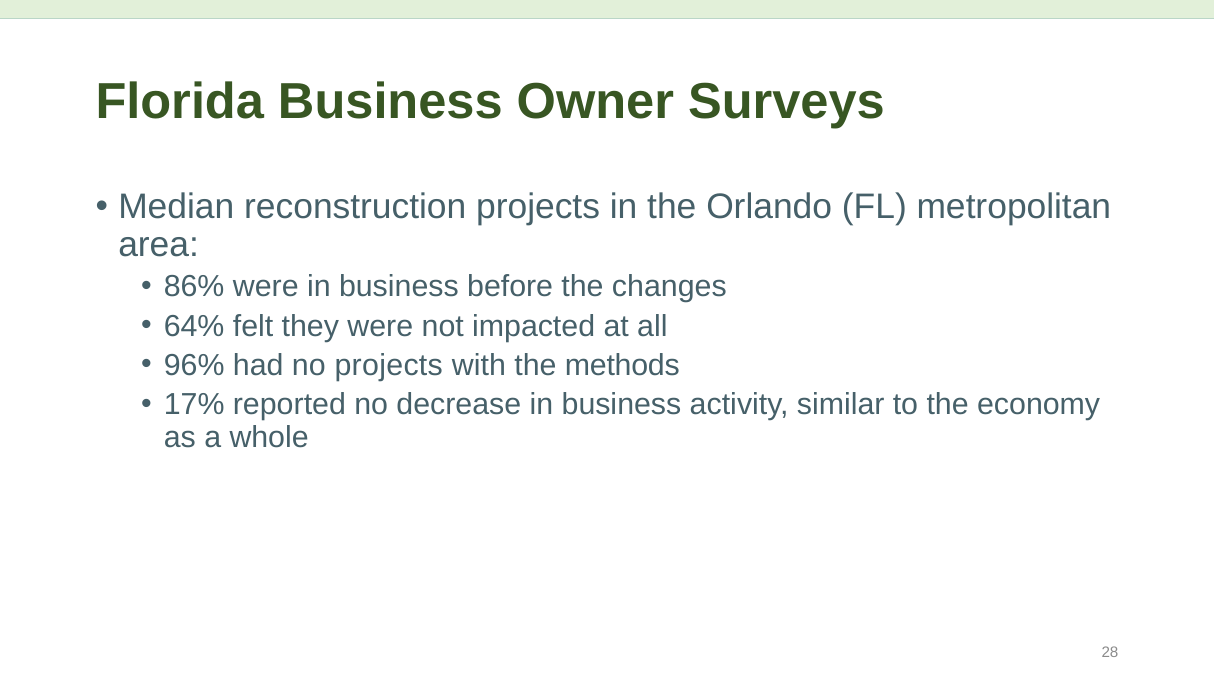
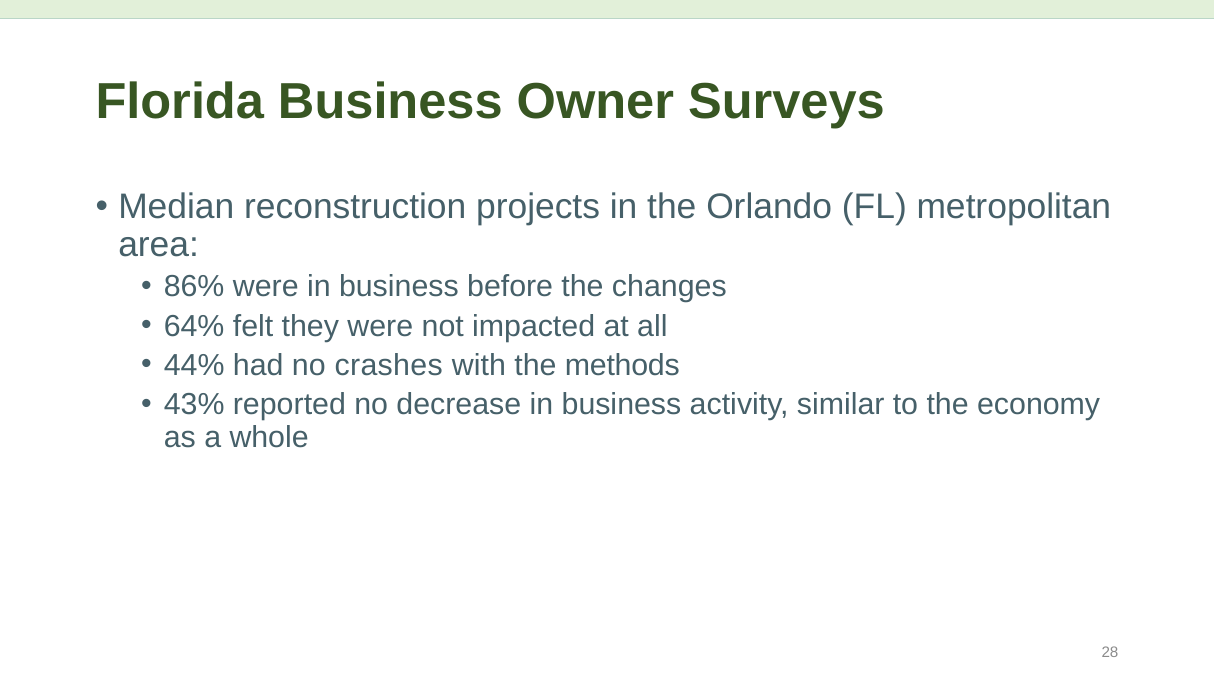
96%: 96% -> 44%
no projects: projects -> crashes
17%: 17% -> 43%
